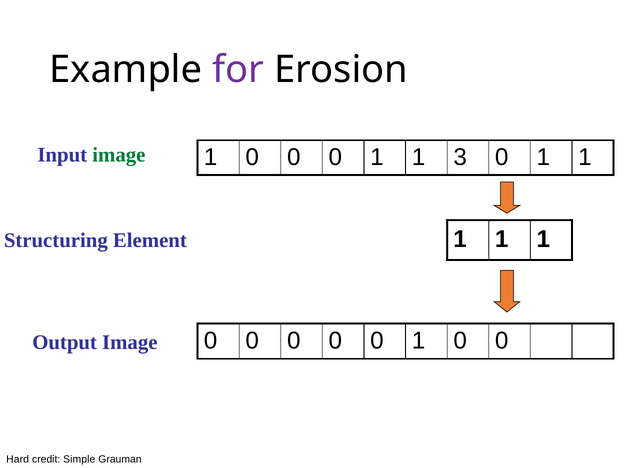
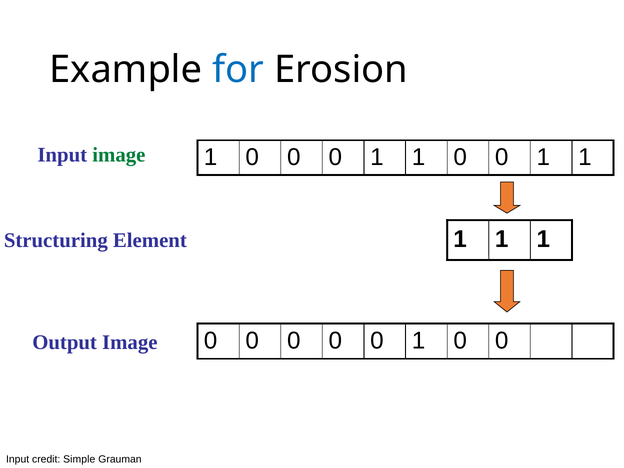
for colour: purple -> blue
1 1 3: 3 -> 0
Hard at (18, 459): Hard -> Input
